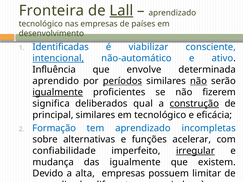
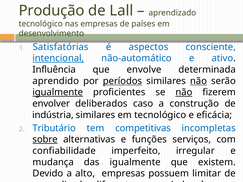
Fronteira: Fronteira -> Produção
Lall underline: present -> none
Identificadas: Identificadas -> Satisfatórias
viabilizar: viabilizar -> aspectos
não at (184, 92) underline: none -> present
significa: significa -> envolver
qual: qual -> caso
construção underline: present -> none
principal: principal -> indústria
Formação: Formação -> Tributário
tem aprendizado: aprendizado -> competitivas
sobre underline: none -> present
acelerar: acelerar -> serviços
irregular underline: present -> none
alta: alta -> alto
